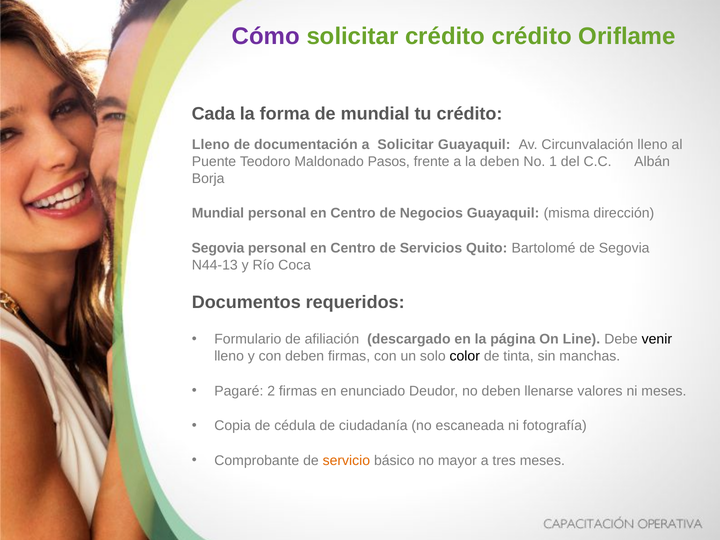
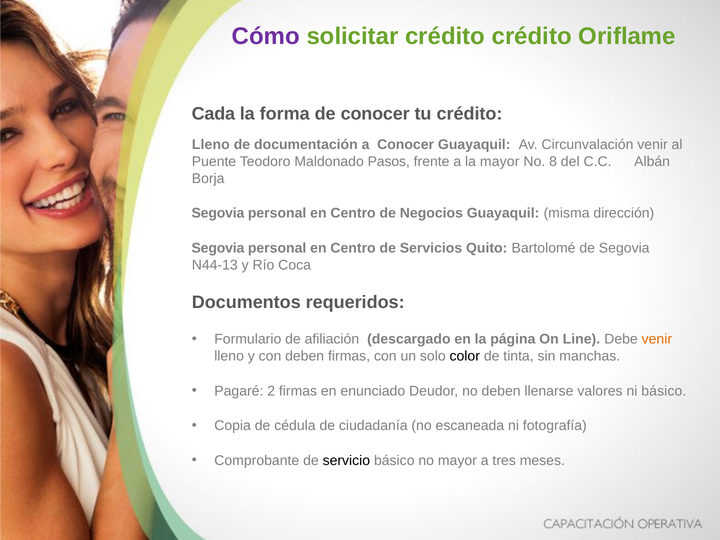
de mundial: mundial -> conocer
a Solicitar: Solicitar -> Conocer
Circunvalación lleno: lleno -> venir
la deben: deben -> mayor
1: 1 -> 8
Mundial at (218, 213): Mundial -> Segovia
venir at (657, 339) colour: black -> orange
ni meses: meses -> básico
servicio colour: orange -> black
